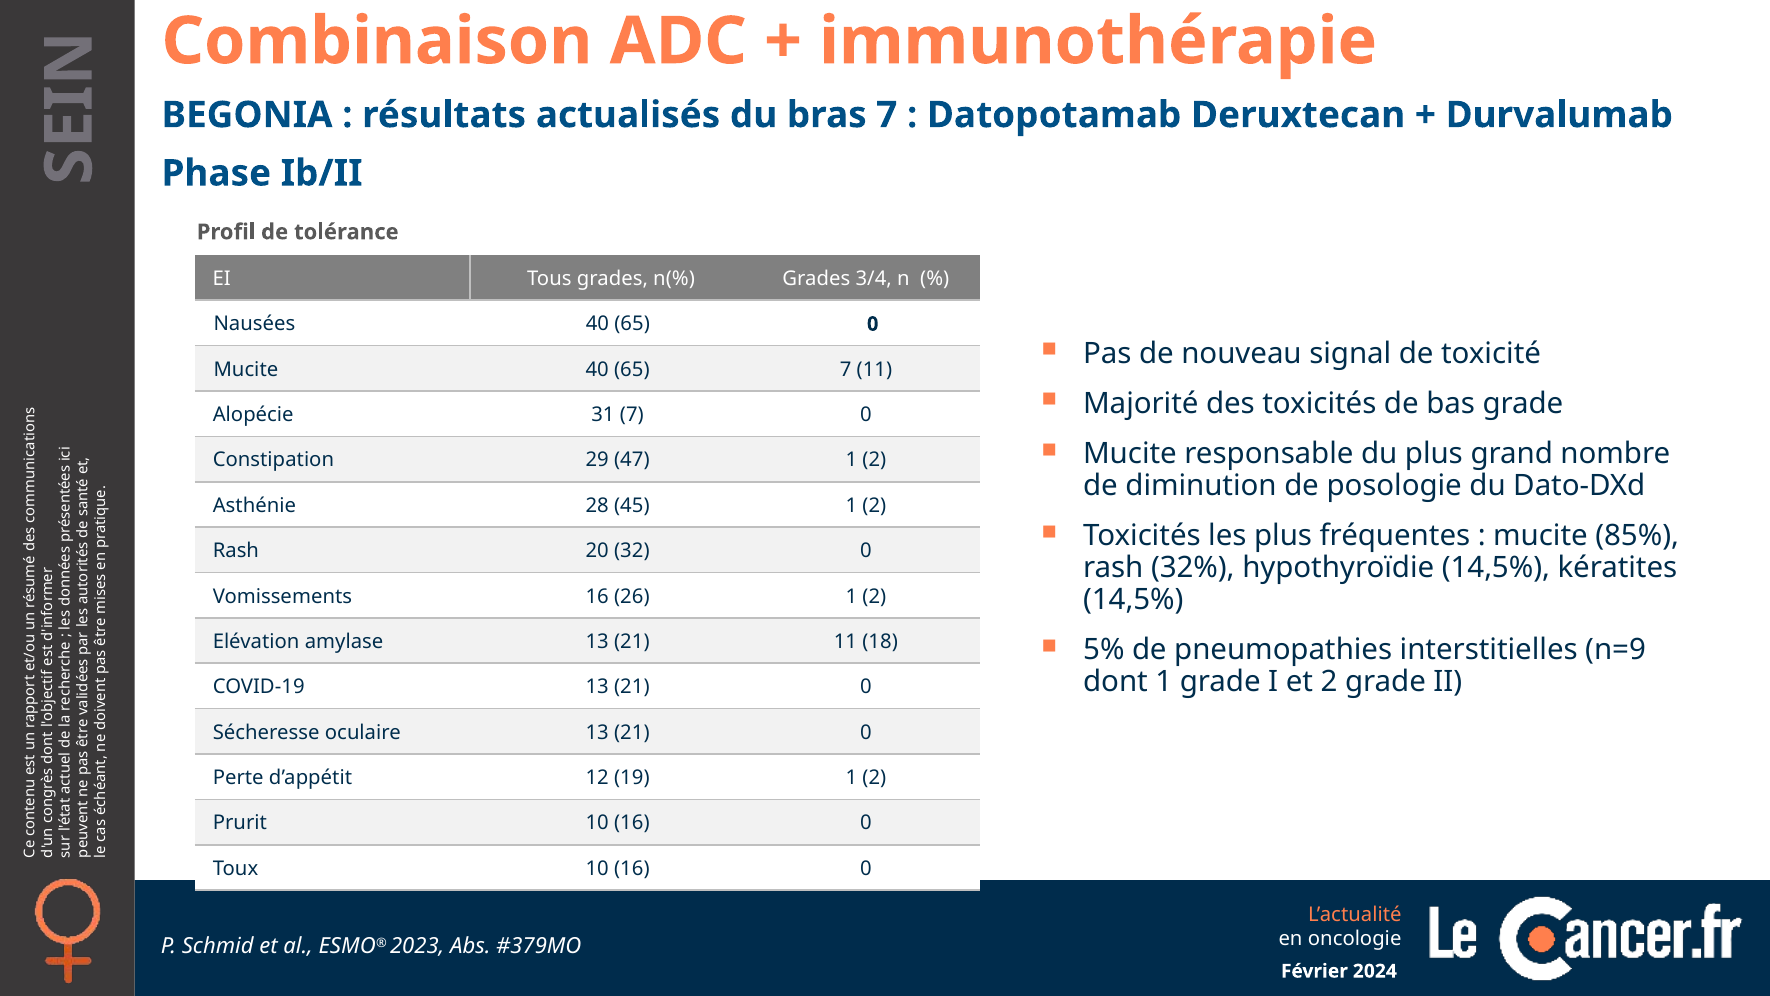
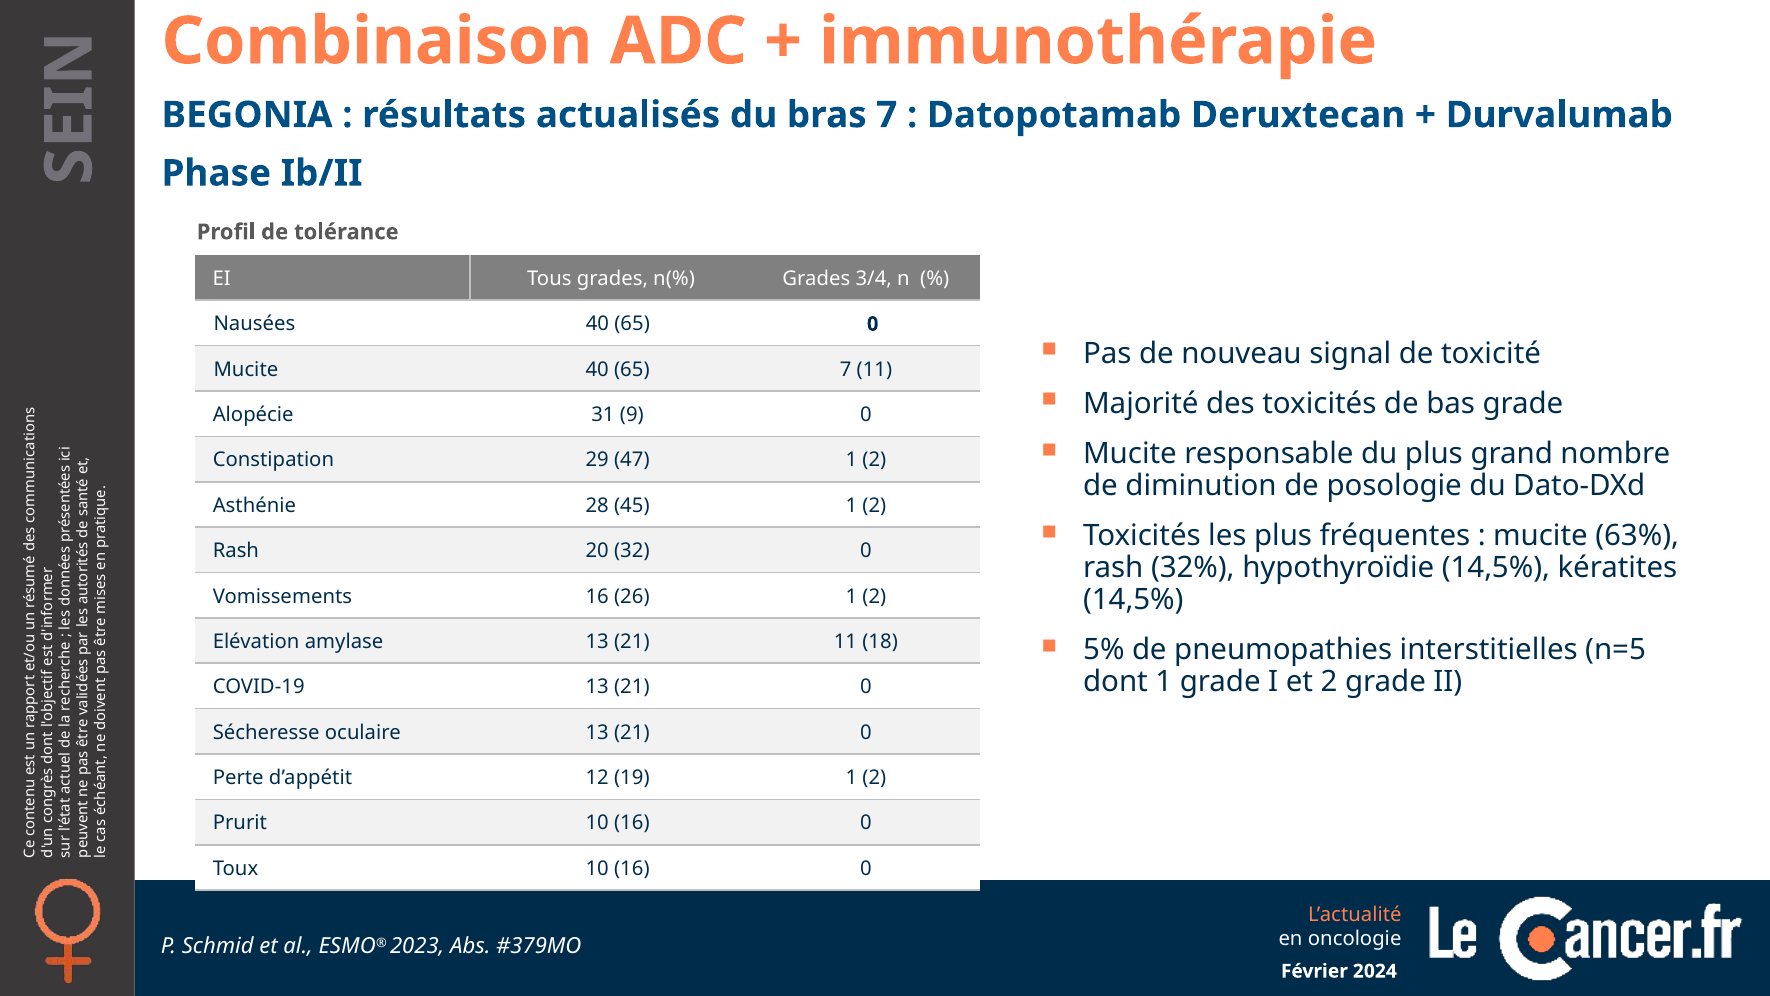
31 7: 7 -> 9
85%: 85% -> 63%
n=9: n=9 -> n=5
